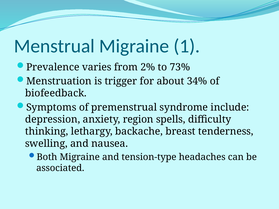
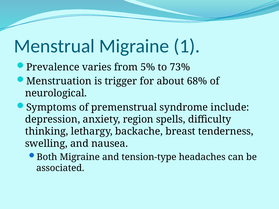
2%: 2% -> 5%
34%: 34% -> 68%
biofeedback: biofeedback -> neurological
